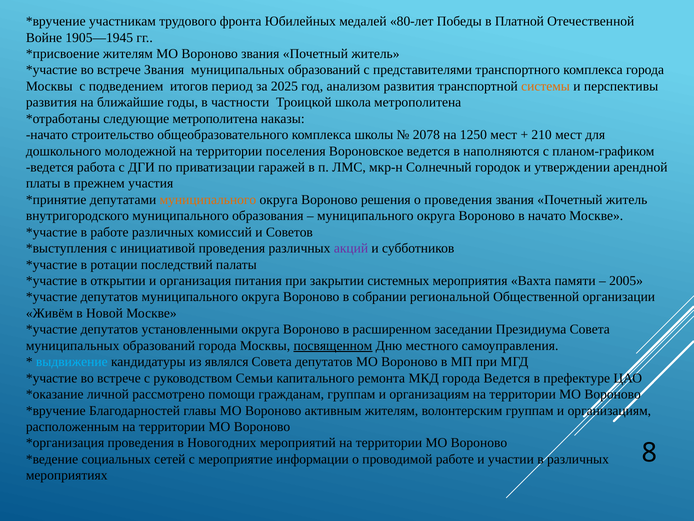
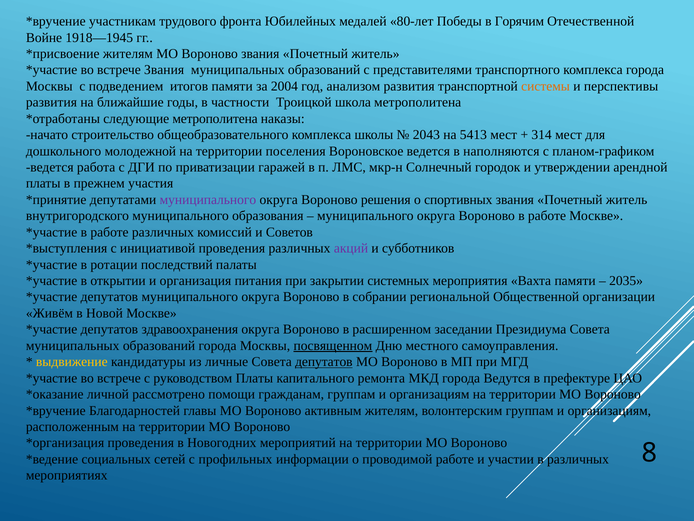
Платной: Платной -> Горячим
1905—1945: 1905—1945 -> 1918—1945
итогов период: период -> памяти
2025: 2025 -> 2004
2078: 2078 -> 2043
1250: 1250 -> 5413
210: 210 -> 314
муниципального at (208, 200) colour: orange -> purple
о проведения: проведения -> спортивных
Вороново в начато: начато -> работе
2005: 2005 -> 2035
установленными: установленными -> здравоохранения
выдвижение colour: light blue -> yellow
являлся: являлся -> личные
депутатов at (324, 362) underline: none -> present
руководством Семьи: Семьи -> Платы
города Ведется: Ведется -> Ведутся
мероприятие: мероприятие -> профильных
